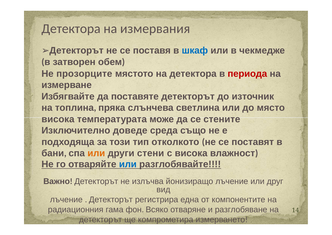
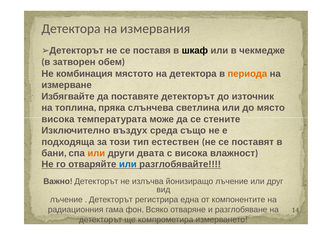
шкаф colour: blue -> black
прозорците: прозорците -> комбинация
периода colour: red -> orange
доведе: доведе -> въздух
отколкото: отколкото -> естествен
стени: стени -> двата
